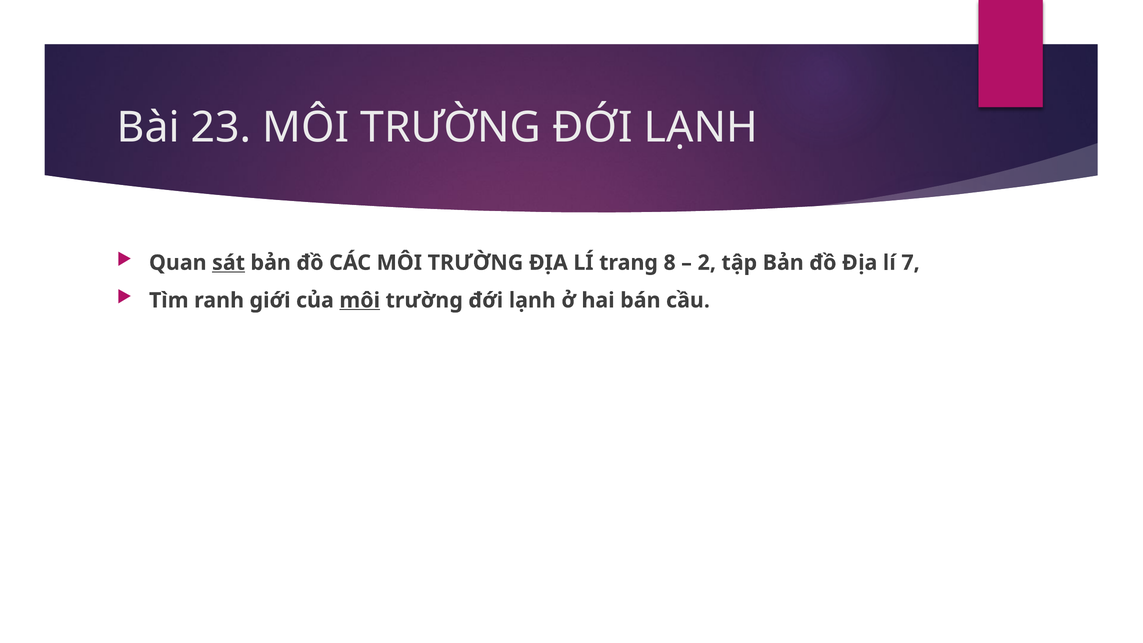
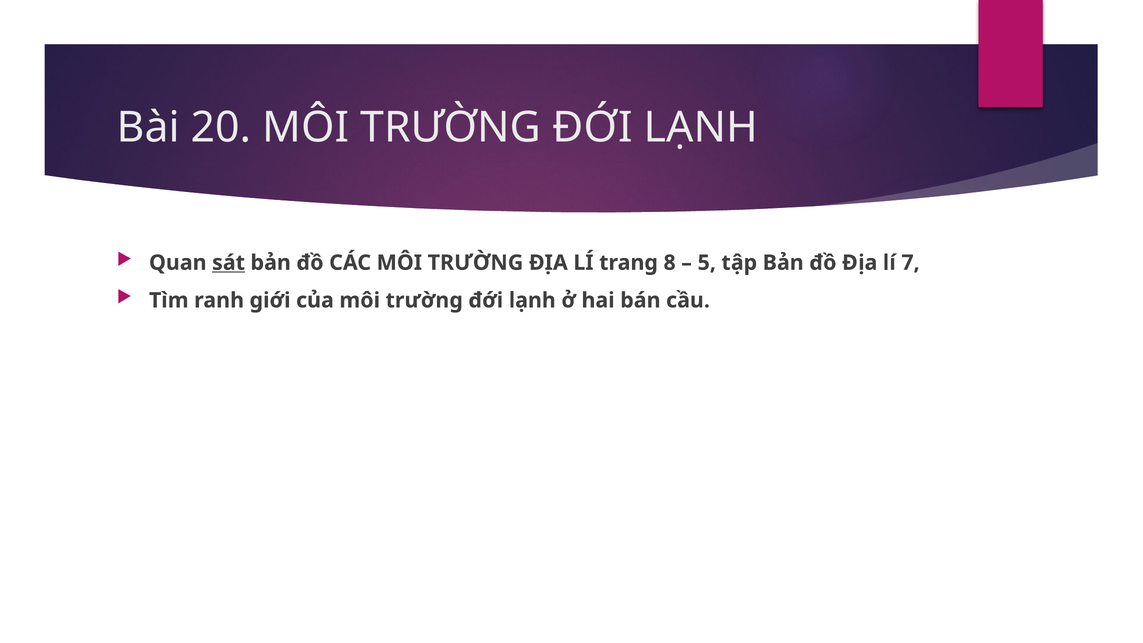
23: 23 -> 20
2: 2 -> 5
môi at (360, 300) underline: present -> none
